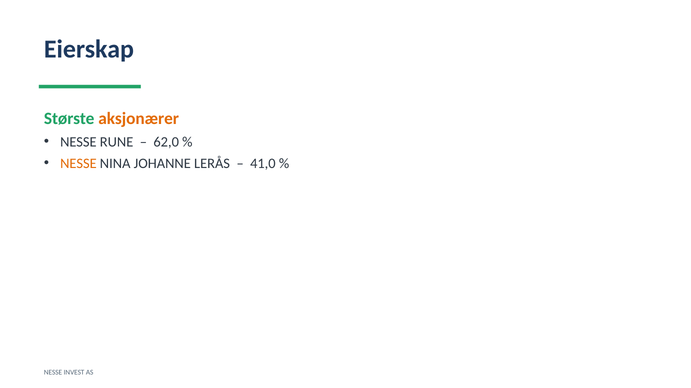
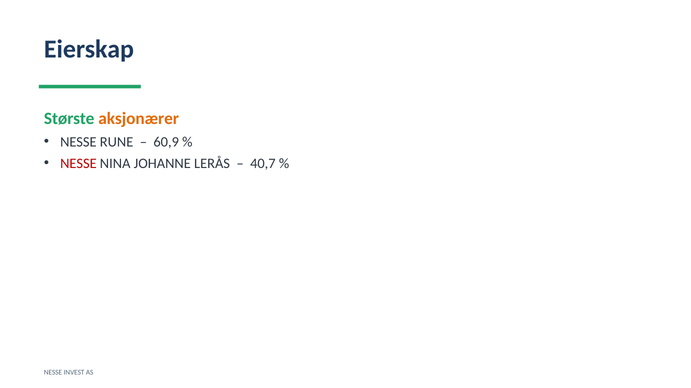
62,0: 62,0 -> 60,9
NESSE at (78, 164) colour: orange -> red
41,0: 41,0 -> 40,7
